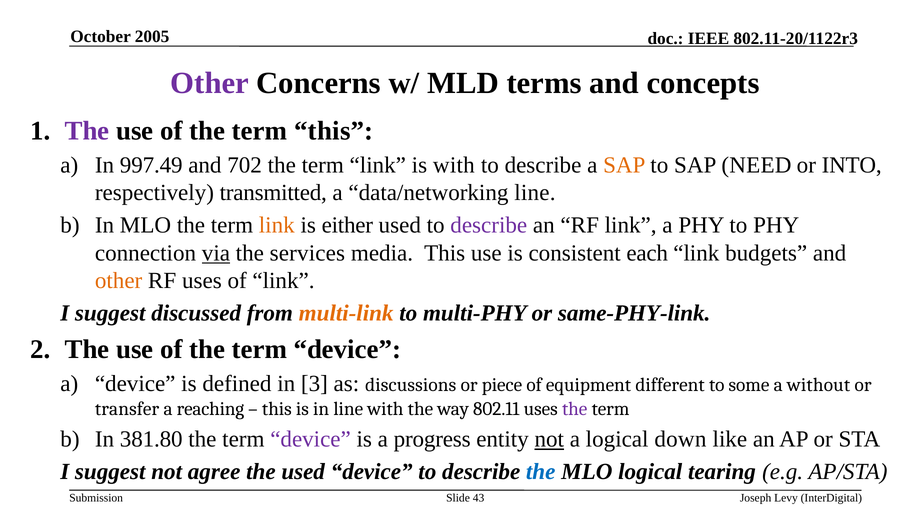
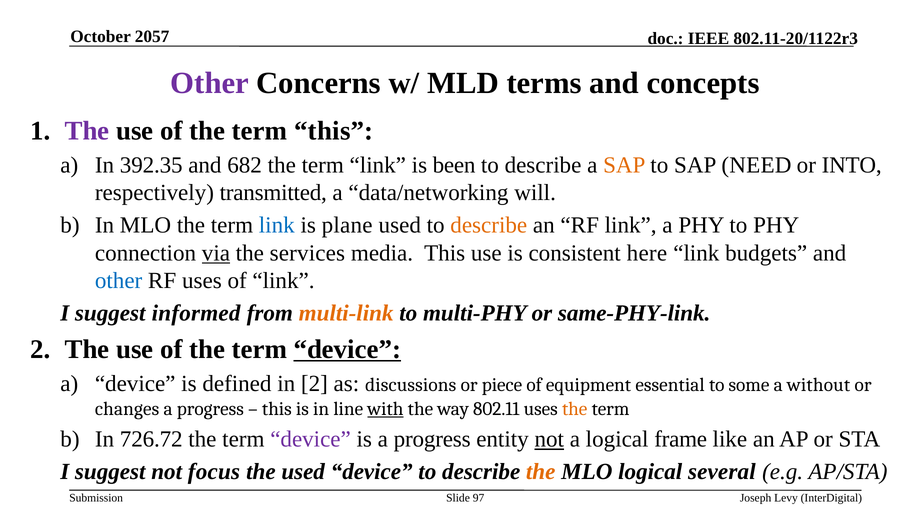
2005: 2005 -> 2057
997.49: 997.49 -> 392.35
702: 702 -> 682
is with: with -> been
data/networking line: line -> will
link at (277, 225) colour: orange -> blue
either: either -> plane
describe at (489, 225) colour: purple -> orange
each: each -> here
other at (119, 281) colour: orange -> blue
discussed: discussed -> informed
device at (347, 349) underline: none -> present
in 3: 3 -> 2
different: different -> essential
transfer: transfer -> changes
reaching at (210, 409): reaching -> progress
with at (385, 409) underline: none -> present
the at (575, 409) colour: purple -> orange
381.80: 381.80 -> 726.72
down: down -> frame
agree: agree -> focus
the at (541, 472) colour: blue -> orange
tearing: tearing -> several
43: 43 -> 97
